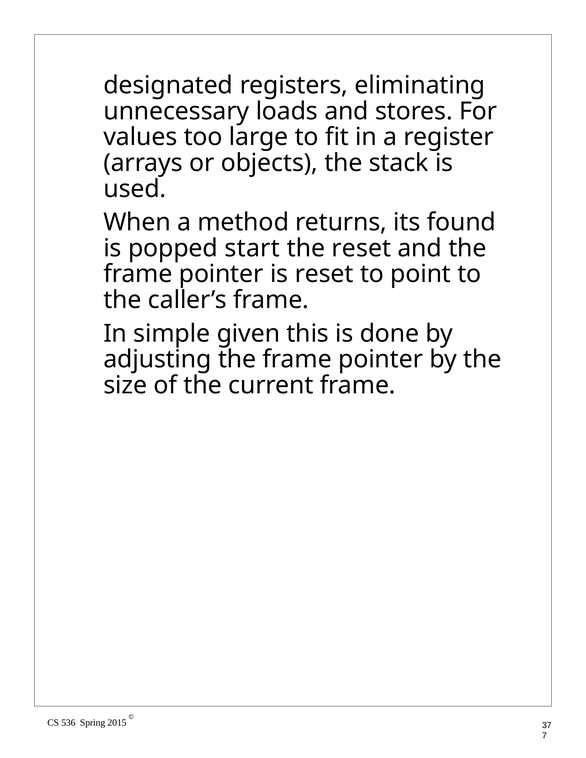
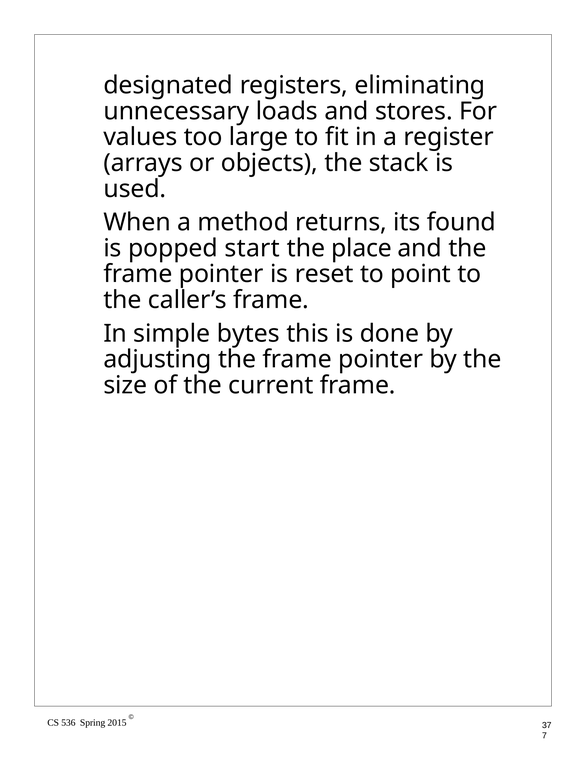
the reset: reset -> place
given: given -> bytes
